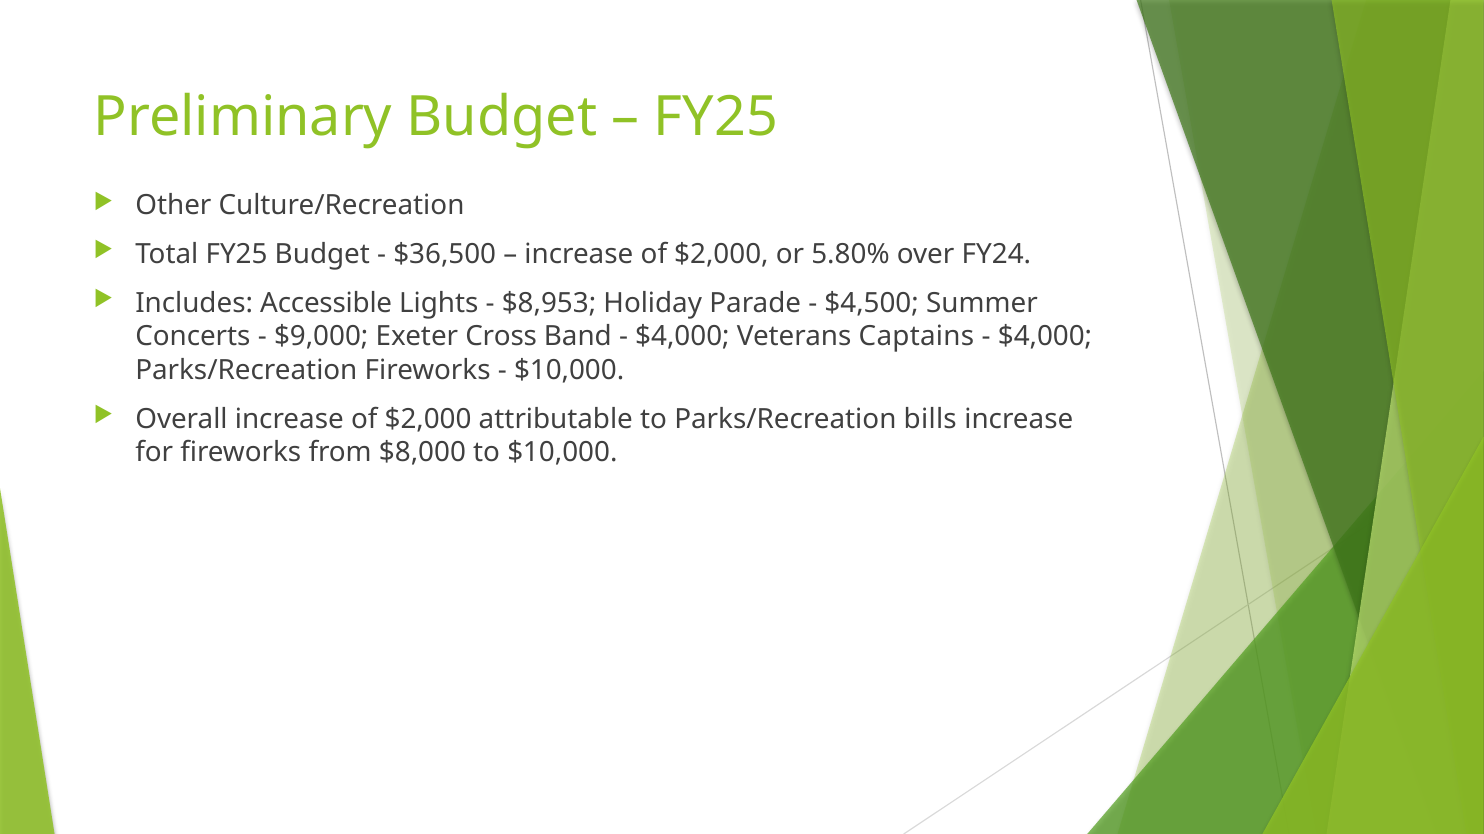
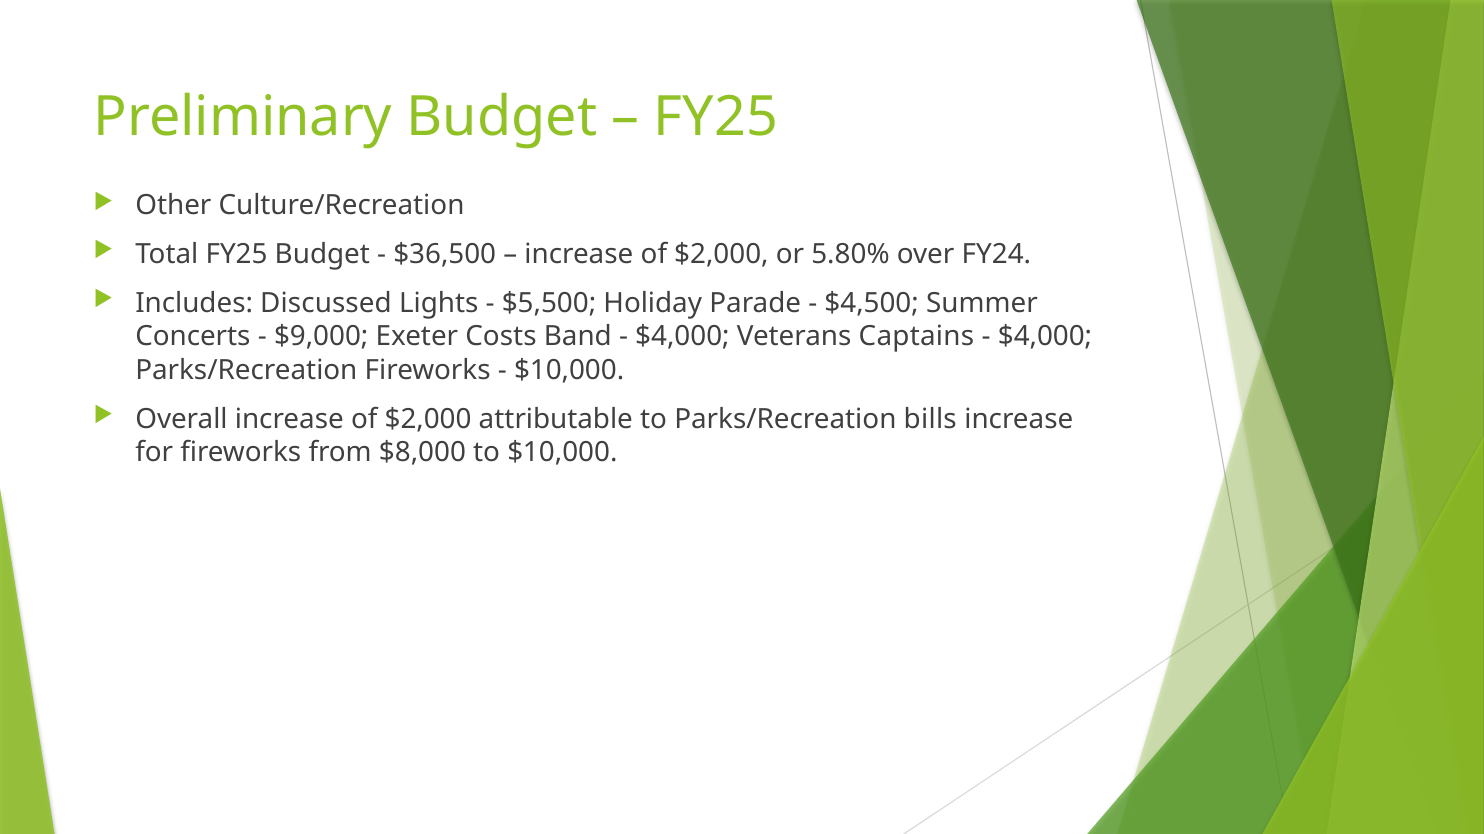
Accessible: Accessible -> Discussed
$8,953: $8,953 -> $5,500
Cross: Cross -> Costs
